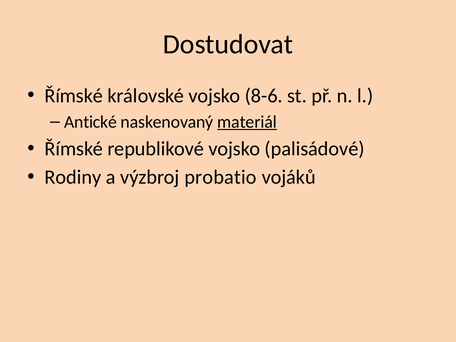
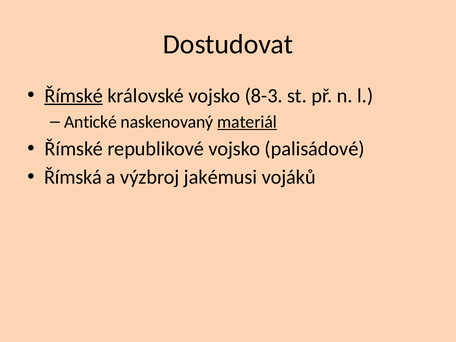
Římské at (74, 96) underline: none -> present
8-6: 8-6 -> 8-3
Rodiny: Rodiny -> Římská
probatio: probatio -> jakémusi
